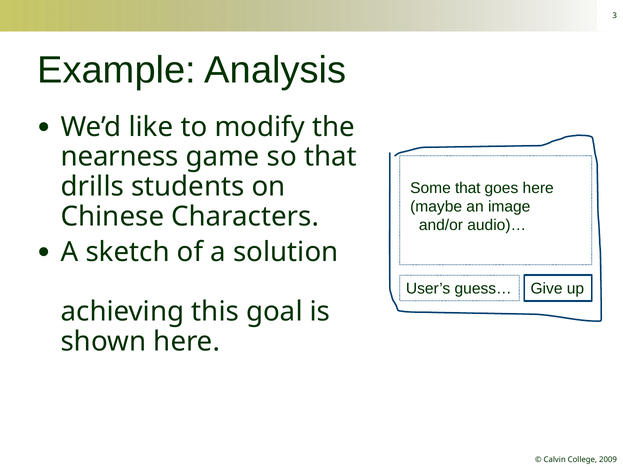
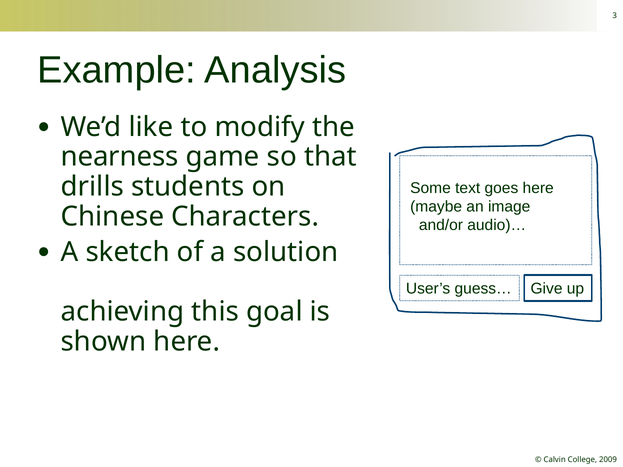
Some that: that -> text
